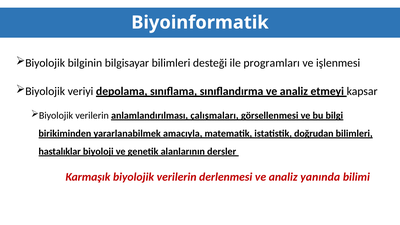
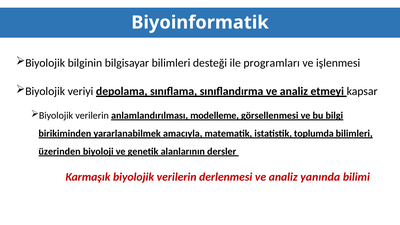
çalışmaları: çalışmaları -> modelleme
doğrudan: doğrudan -> toplumda
hastalıklar: hastalıklar -> üzerinden
